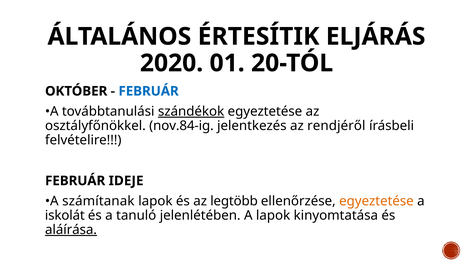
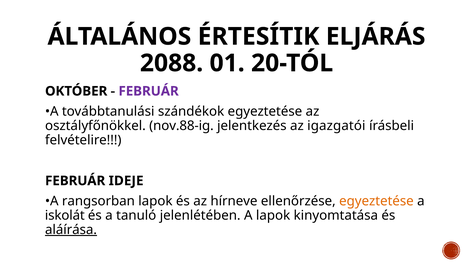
2020: 2020 -> 2088
FEBRUÁR at (149, 91) colour: blue -> purple
szándékok underline: present -> none
nov.84-ig: nov.84-ig -> nov.88-ig
rendjéről: rendjéről -> igazgatói
számítanak: számítanak -> rangsorban
legtöbb: legtöbb -> hírneve
